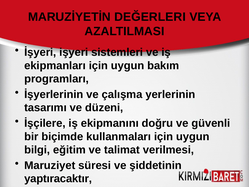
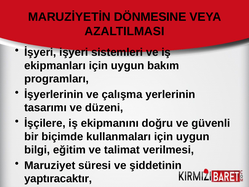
DEĞERLERI: DEĞERLERI -> DÖNMESINE
